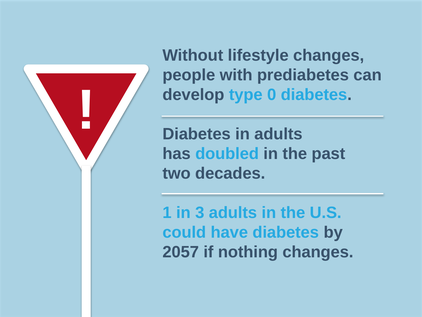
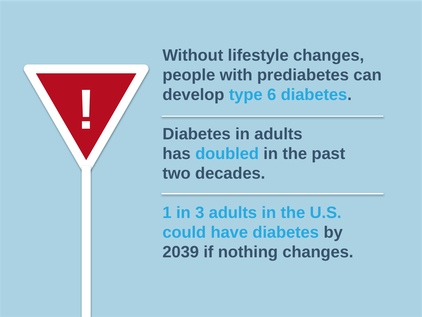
0: 0 -> 6
2057: 2057 -> 2039
